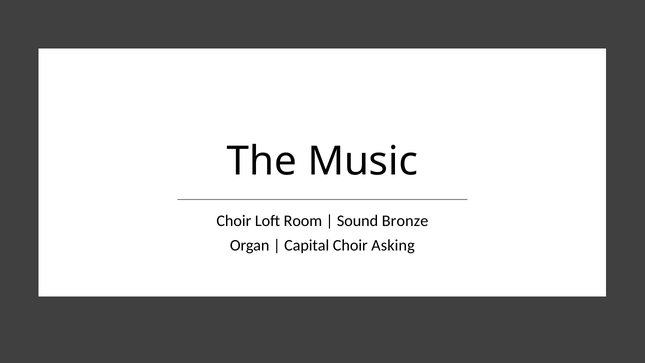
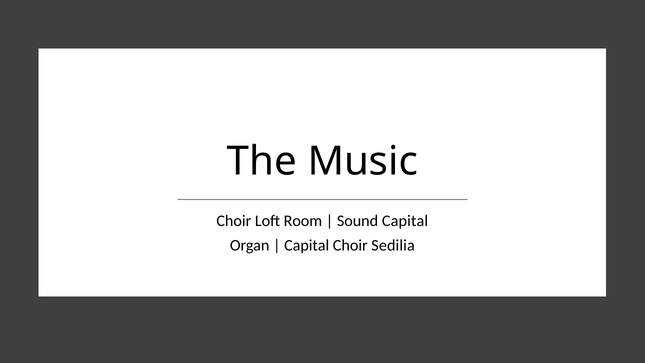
Sound Bronze: Bronze -> Capital
Asking: Asking -> Sedilia
